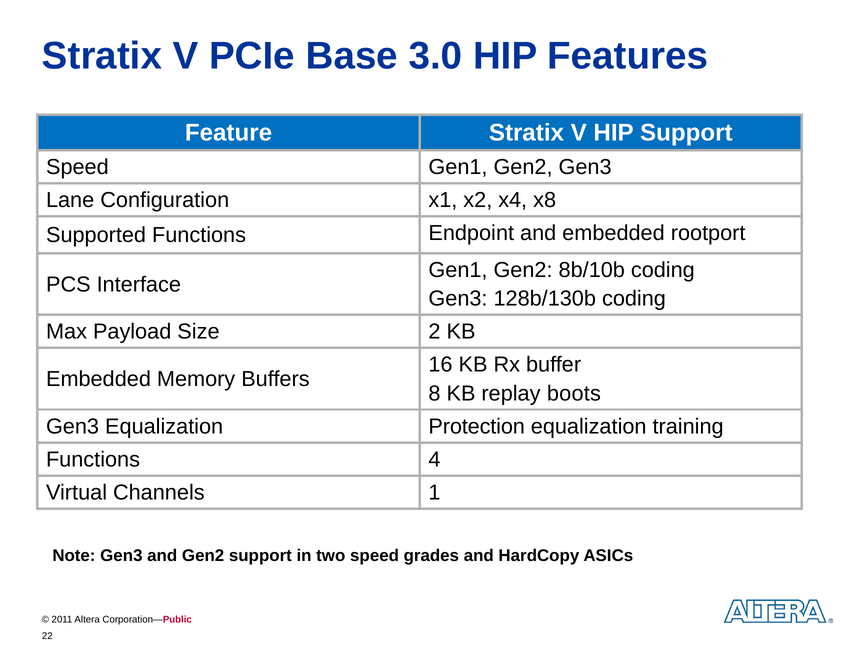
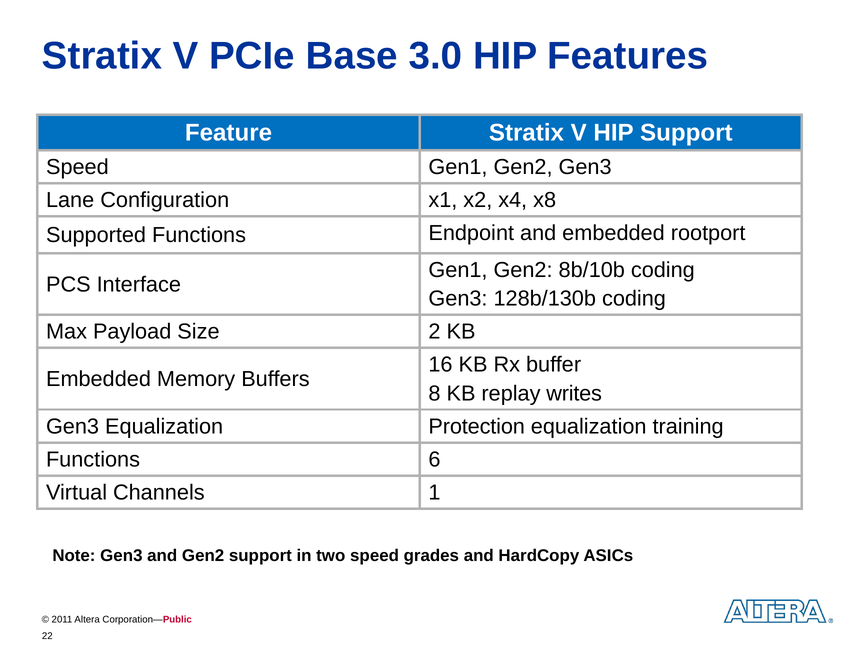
boots: boots -> writes
4: 4 -> 6
